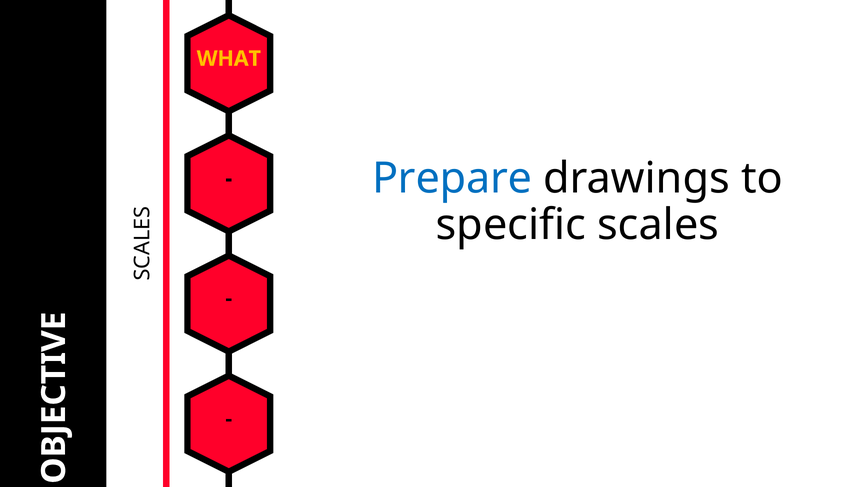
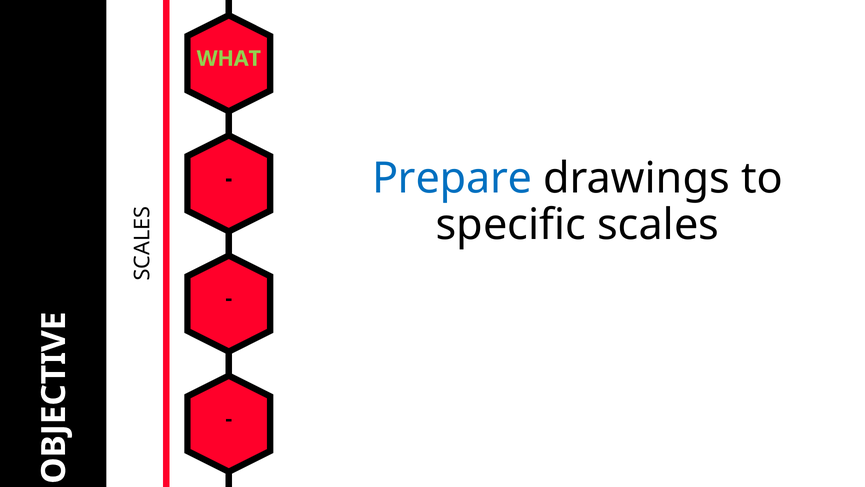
WHAT colour: yellow -> light green
